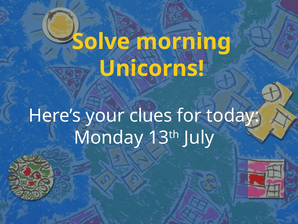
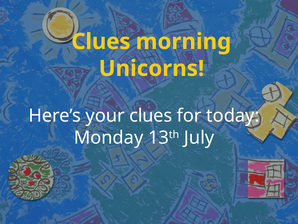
Solve at (101, 42): Solve -> Clues
